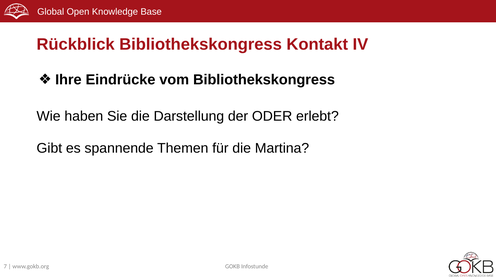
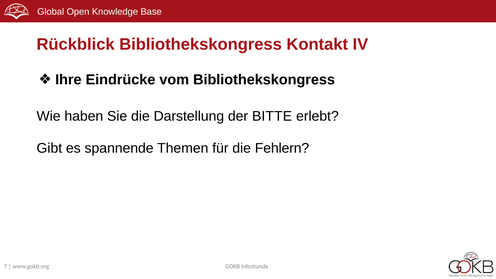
ODER: ODER -> BITTE
Martina: Martina -> Fehlern
